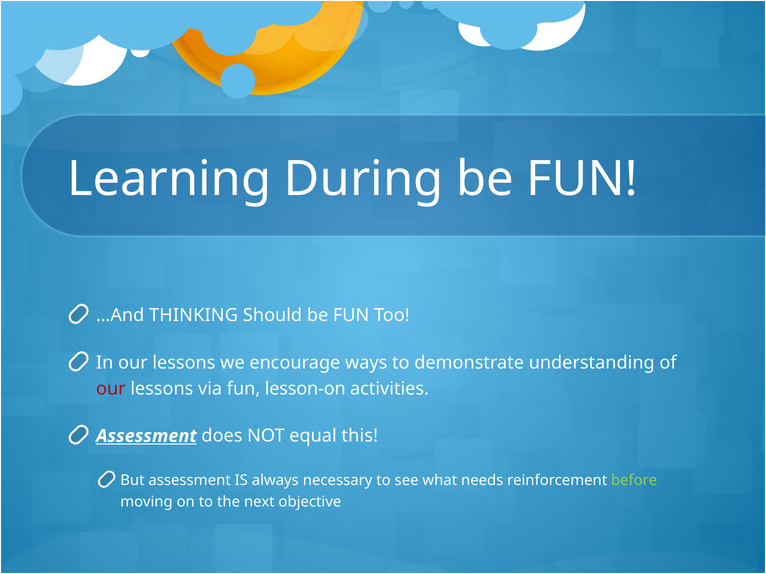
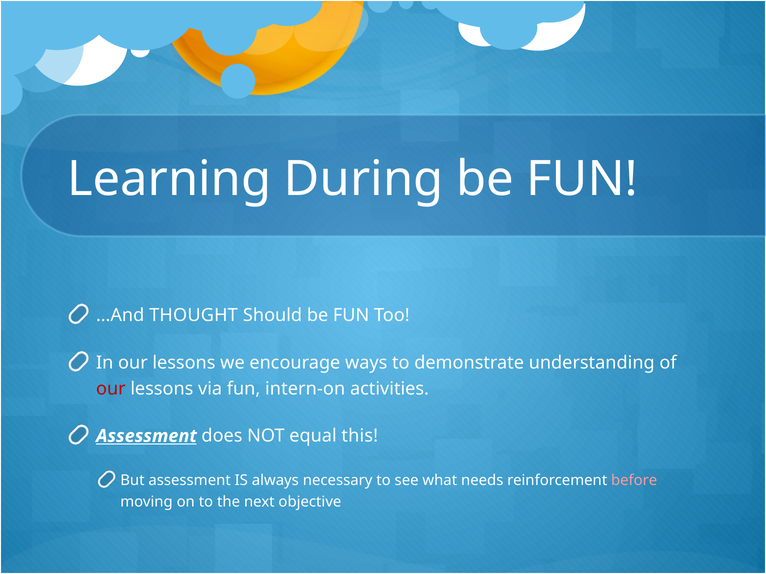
THINKING: THINKING -> THOUGHT
lesson-on: lesson-on -> intern-on
before colour: light green -> pink
